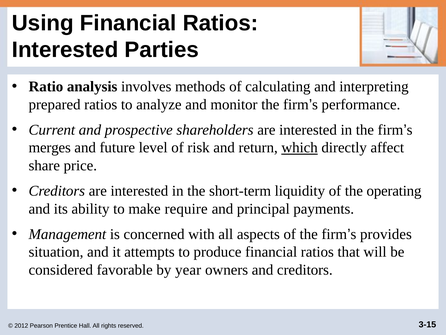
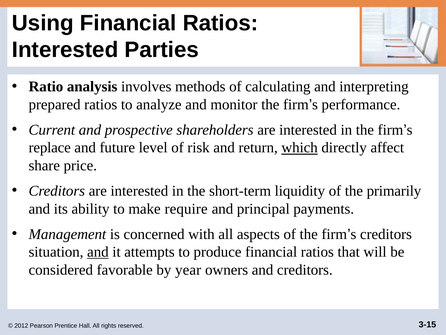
merges: merges -> replace
operating: operating -> primarily
firm’s provides: provides -> creditors
and at (98, 252) underline: none -> present
